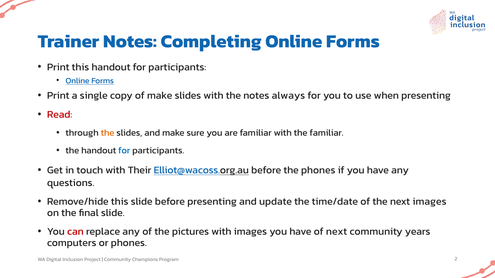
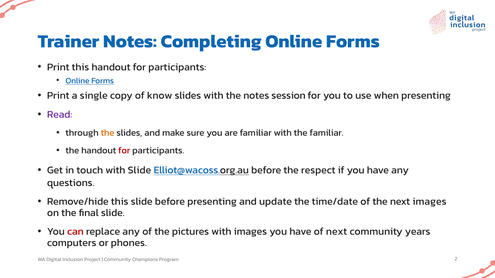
of make: make -> know
always: always -> session
Read colour: red -> purple
for at (124, 151) colour: blue -> red
with Their: Their -> Slide
the phones: phones -> respect
